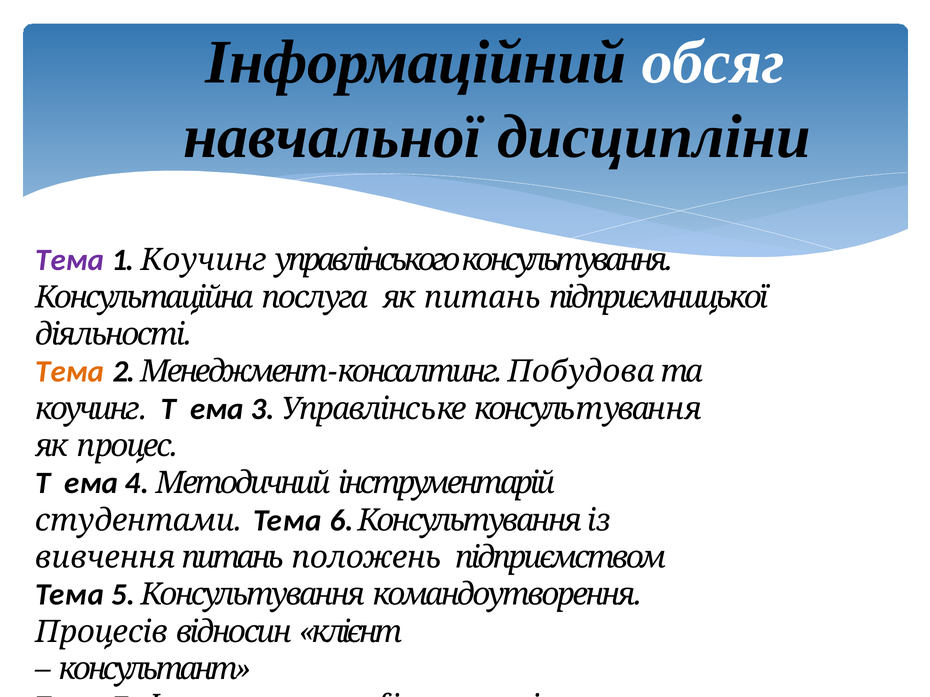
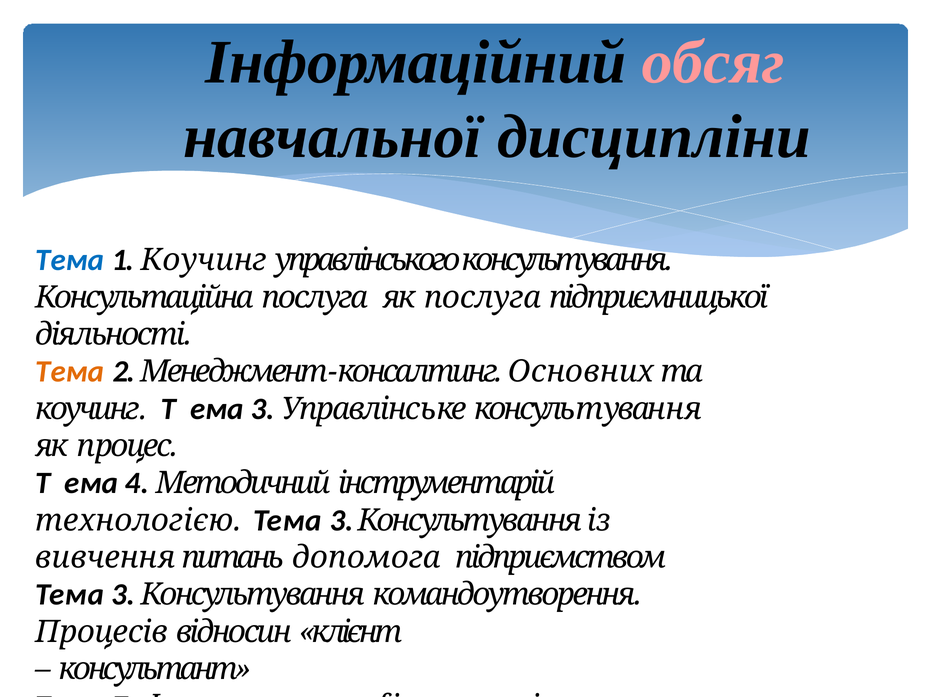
обсяг colour: white -> pink
Тема at (70, 260) colour: purple -> blue
як питань: питань -> послуга
Побудова: Побудова -> Основних
студентами: студентами -> технологією
6 at (342, 521): 6 -> 3
положень: положень -> допомога
5 at (123, 595): 5 -> 3
